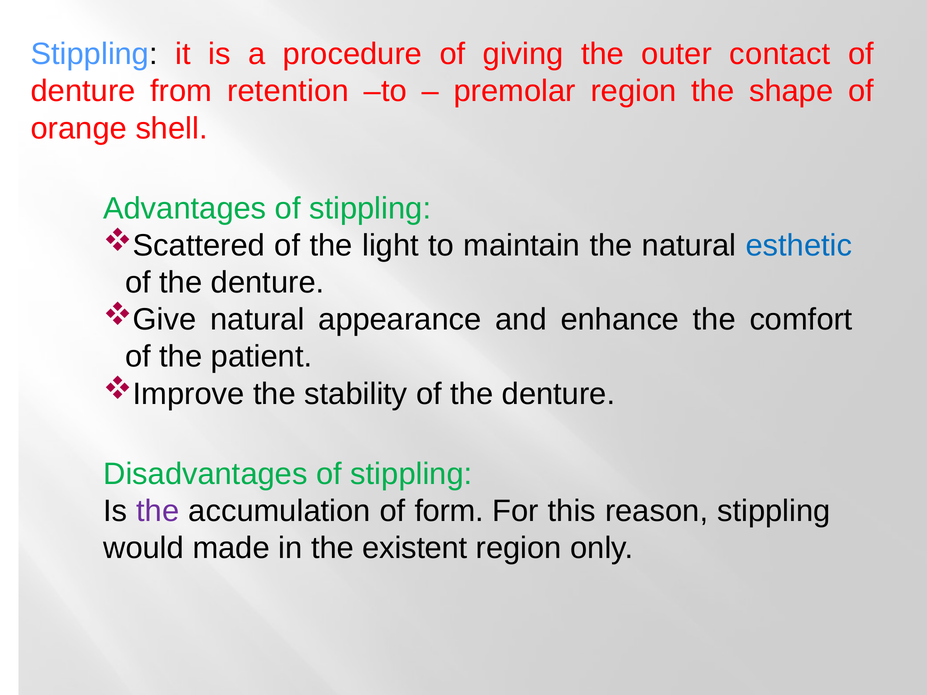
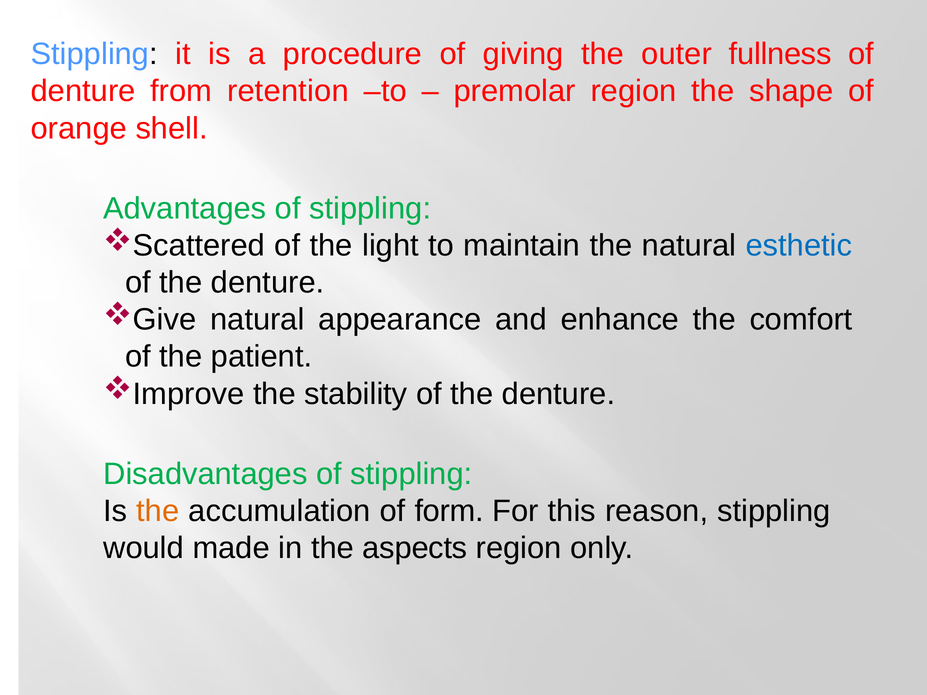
contact: contact -> fullness
the at (158, 511) colour: purple -> orange
existent: existent -> aspects
